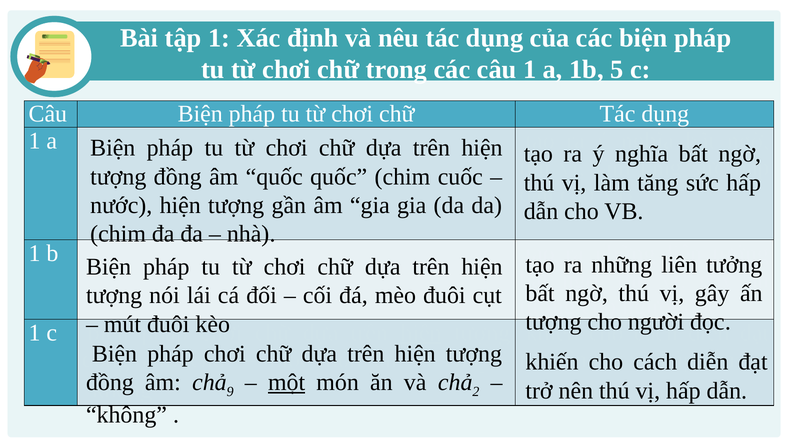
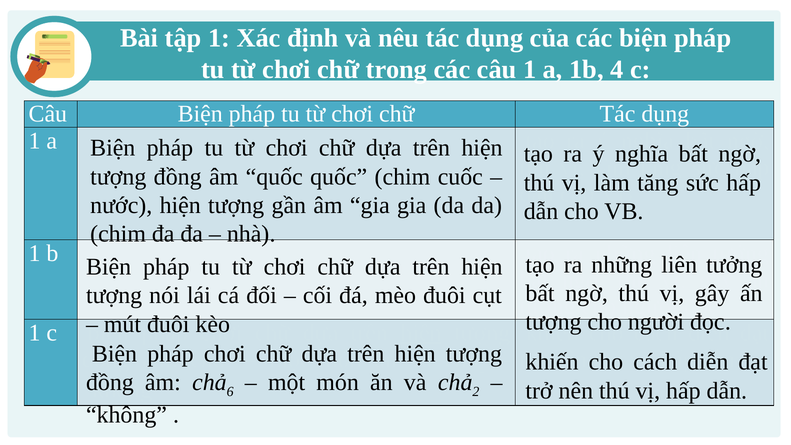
5: 5 -> 4
9: 9 -> 6
một at (287, 382) underline: present -> none
